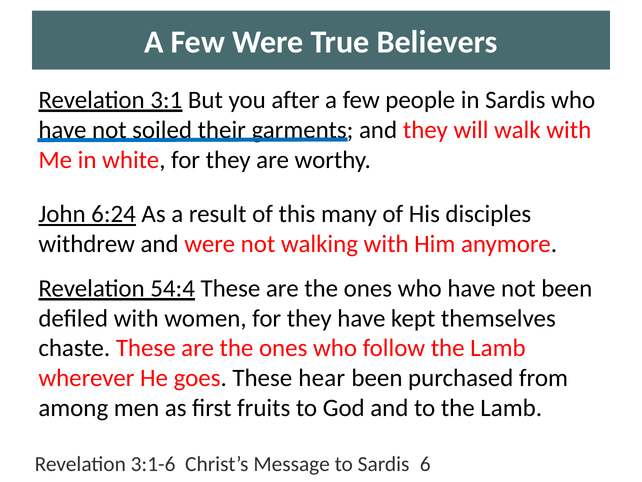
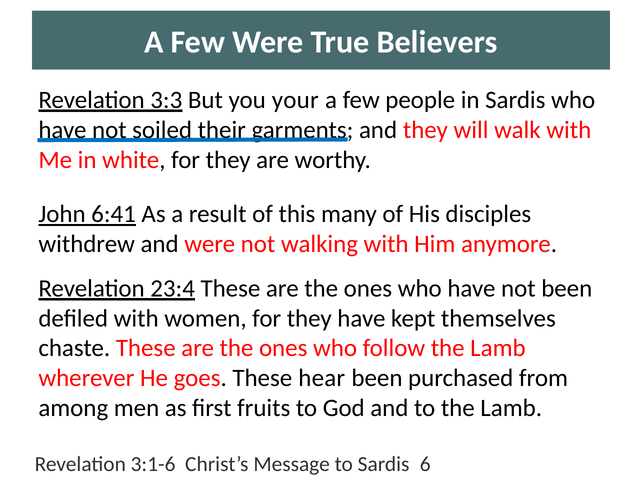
3:1: 3:1 -> 3:3
after: after -> your
6:24: 6:24 -> 6:41
54:4: 54:4 -> 23:4
